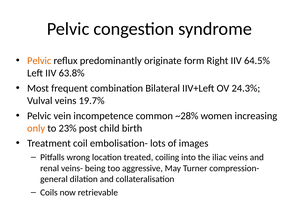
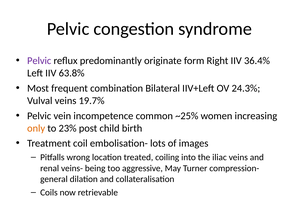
Pelvic at (39, 61) colour: orange -> purple
64.5%: 64.5% -> 36.4%
~28%: ~28% -> ~25%
